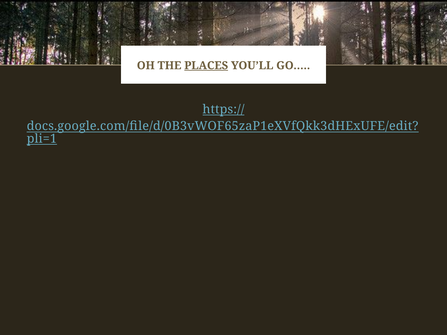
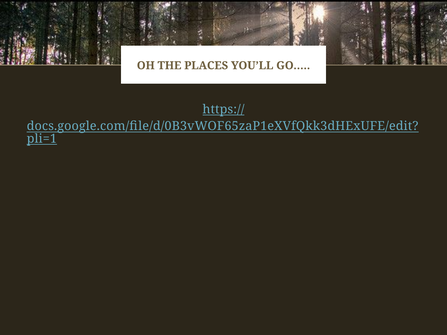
PLACES underline: present -> none
